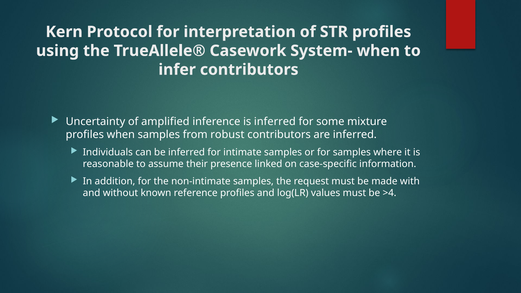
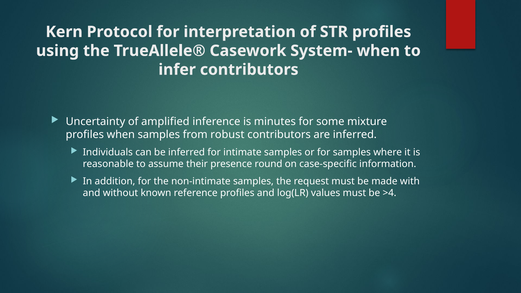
is inferred: inferred -> minutes
linked: linked -> round
